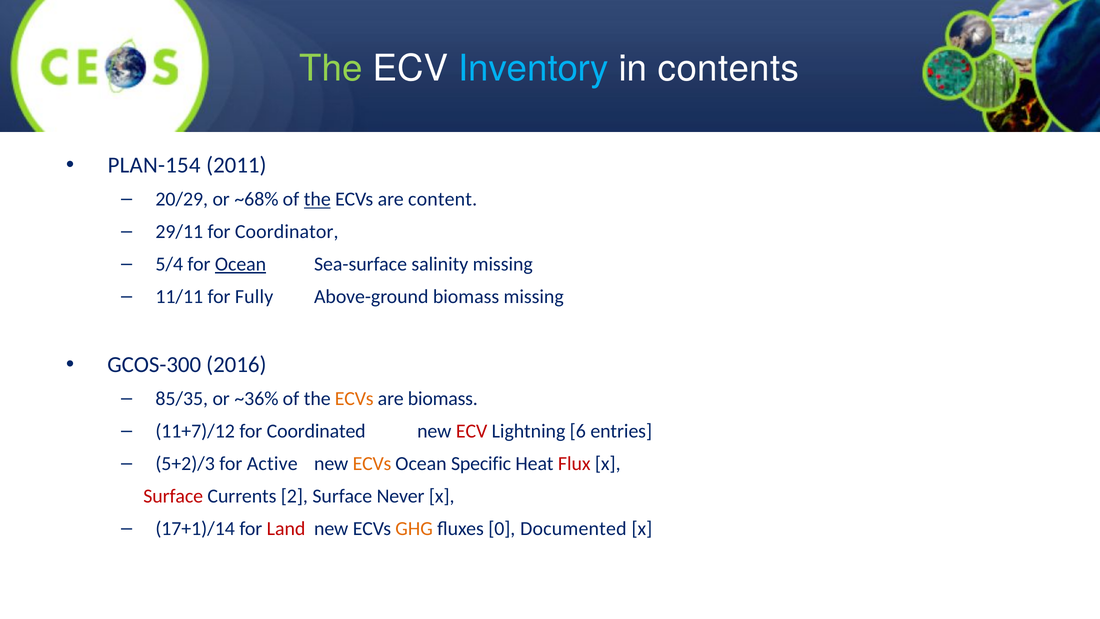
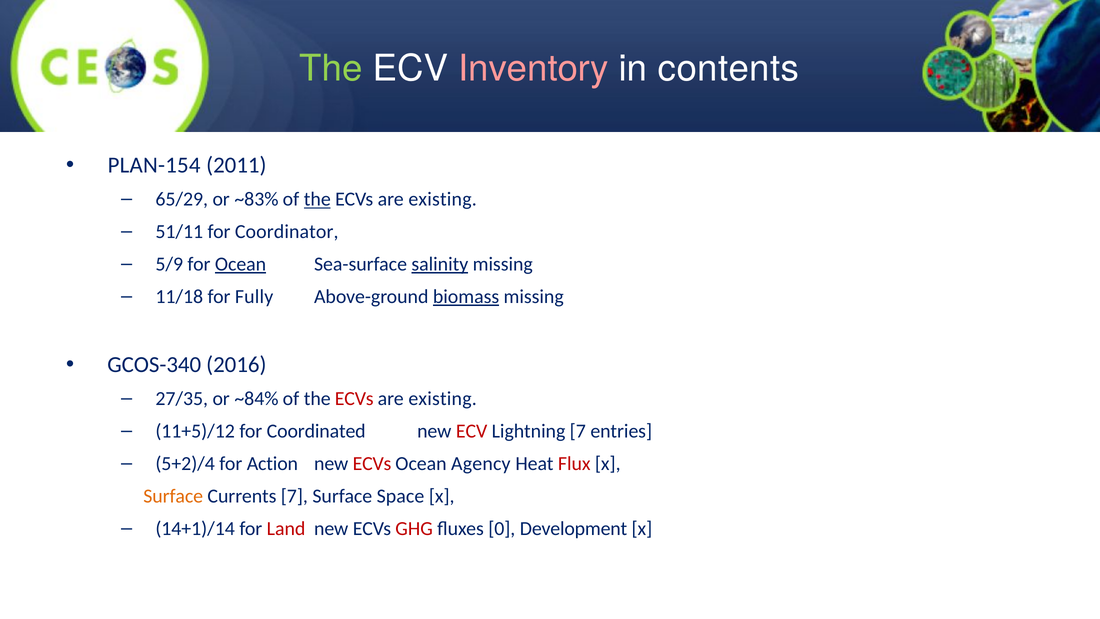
Inventory colour: light blue -> pink
20/29: 20/29 -> 65/29
~68%: ~68% -> ~83%
content at (443, 199): content -> existing
29/11: 29/11 -> 51/11
5/4: 5/4 -> 5/9
salinity underline: none -> present
11/11: 11/11 -> 11/18
biomass at (466, 297) underline: none -> present
GCOS-300: GCOS-300 -> GCOS-340
85/35: 85/35 -> 27/35
~36%: ~36% -> ~84%
ECVs at (354, 399) colour: orange -> red
biomass at (443, 399): biomass -> existing
11+7)/12: 11+7)/12 -> 11+5)/12
Lightning 6: 6 -> 7
5+2)/3: 5+2)/3 -> 5+2)/4
Active: Active -> Action
ECVs at (372, 464) colour: orange -> red
Specific: Specific -> Agency
Surface at (173, 496) colour: red -> orange
Currents 2: 2 -> 7
Never: Never -> Space
17+1)/14: 17+1)/14 -> 14+1)/14
GHG colour: orange -> red
Documented: Documented -> Development
